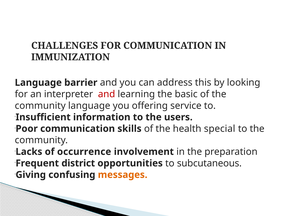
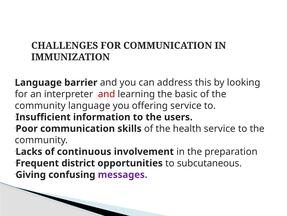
health special: special -> service
occurrence: occurrence -> continuous
messages colour: orange -> purple
